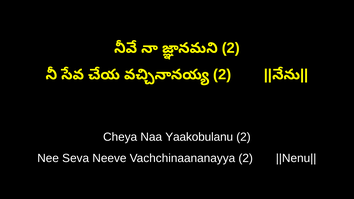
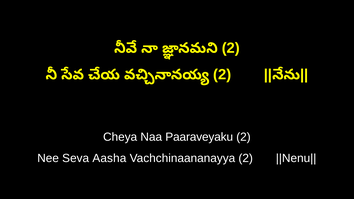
Yaakobulanu: Yaakobulanu -> Paaraveyaku
Neeve: Neeve -> Aasha
